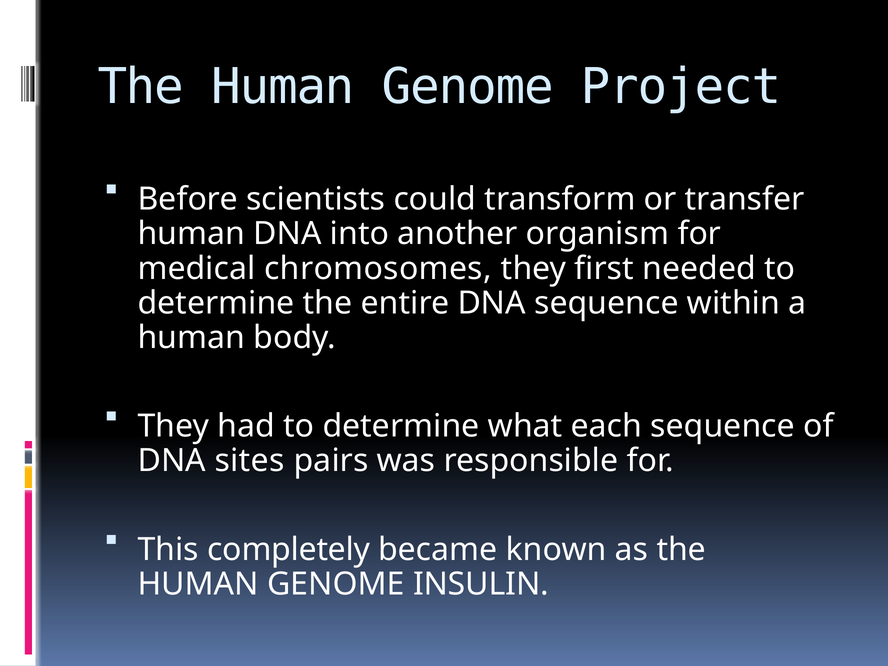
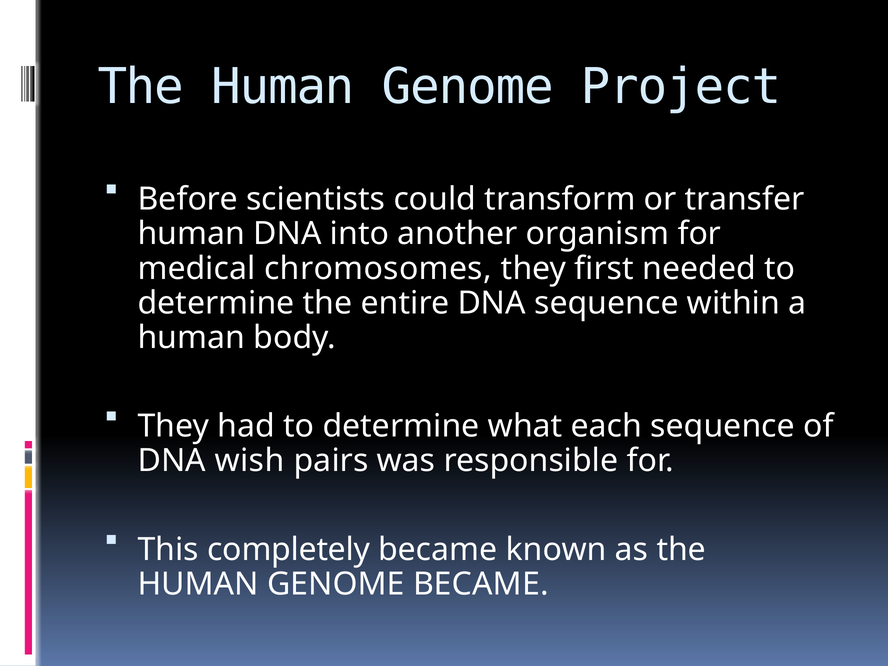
sites: sites -> wish
GENOME INSULIN: INSULIN -> BECAME
